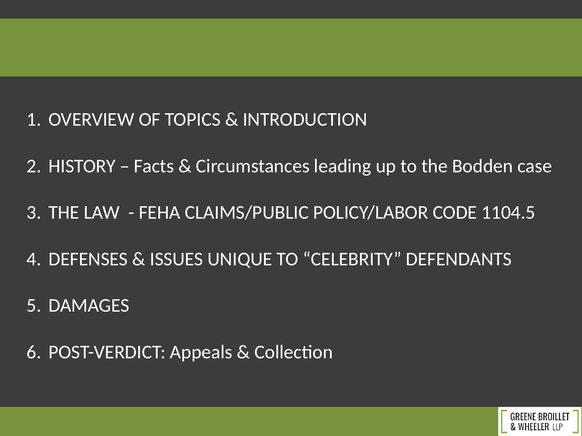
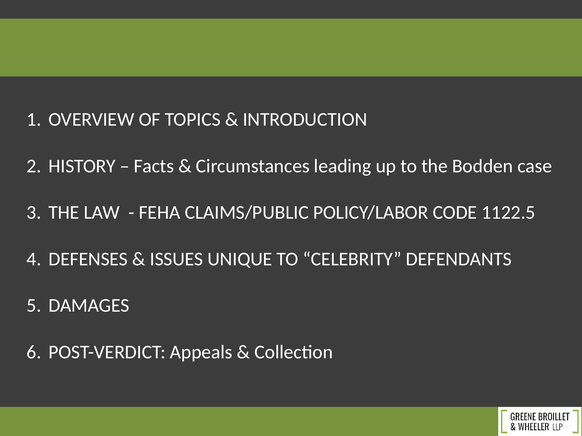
1104.5: 1104.5 -> 1122.5
